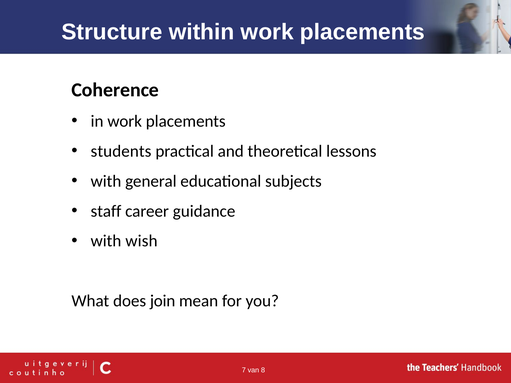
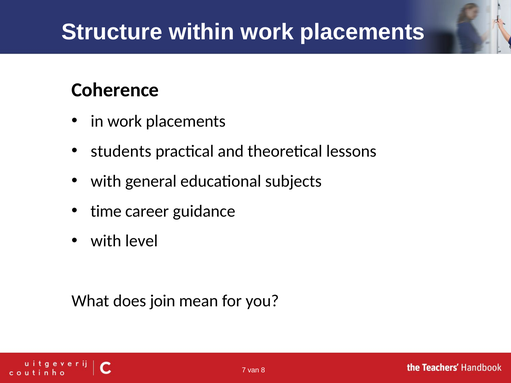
staff: staff -> time
wish: wish -> level
